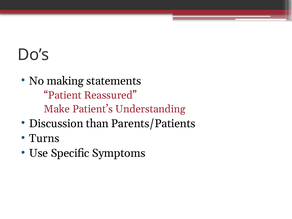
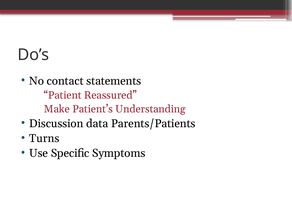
making: making -> contact
than: than -> data
